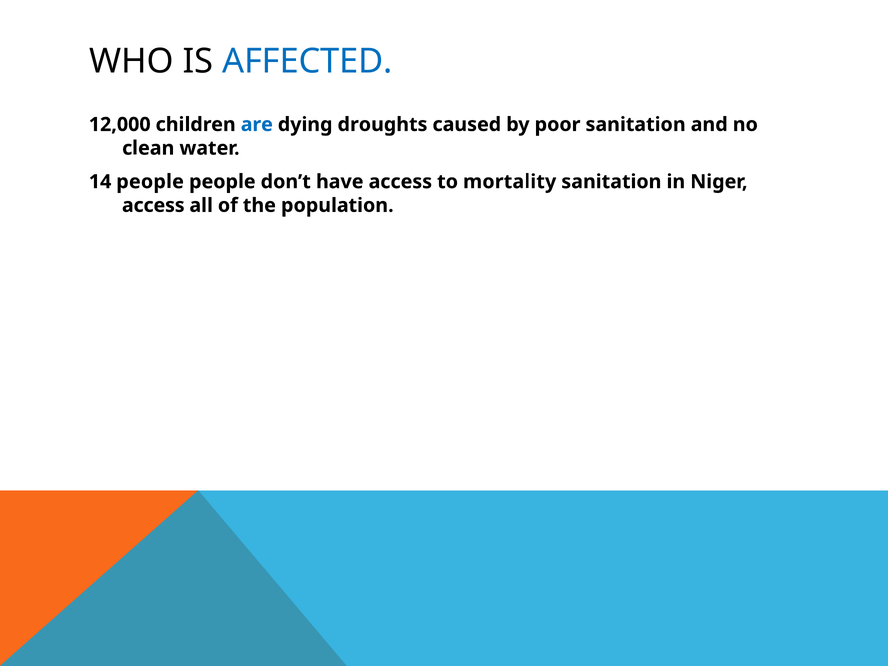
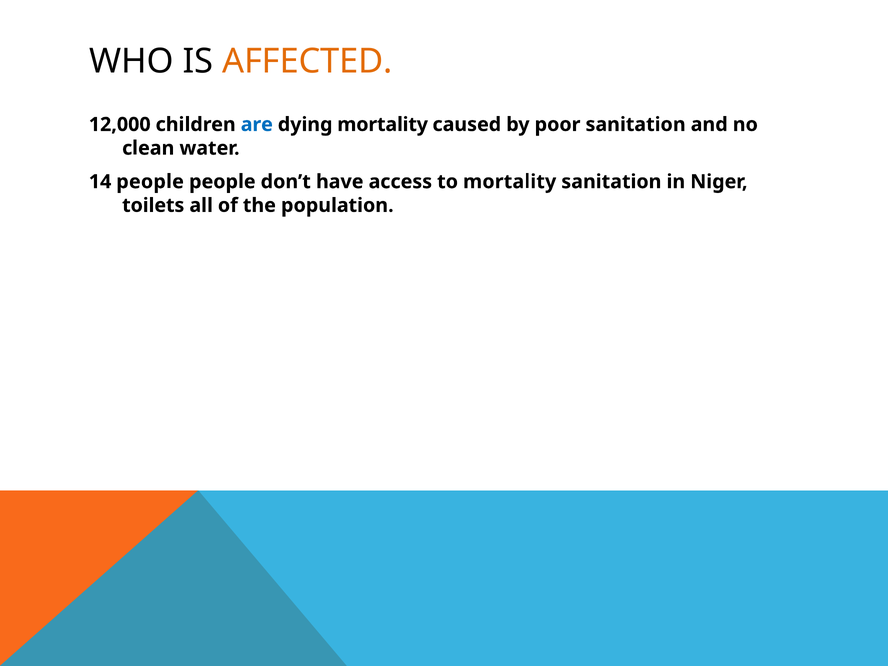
AFFECTED colour: blue -> orange
dying droughts: droughts -> mortality
access at (153, 205): access -> toilets
